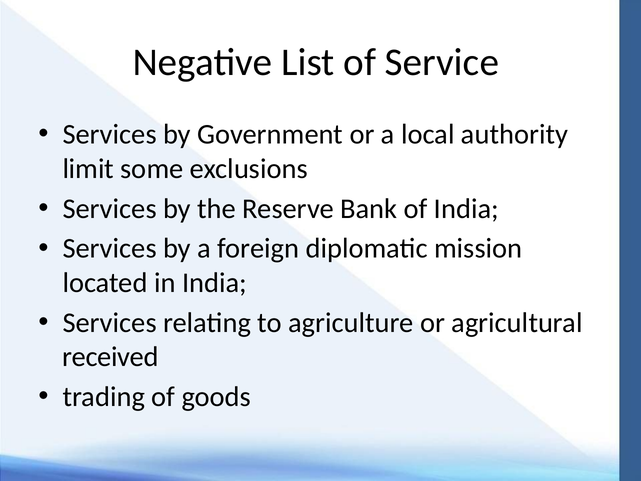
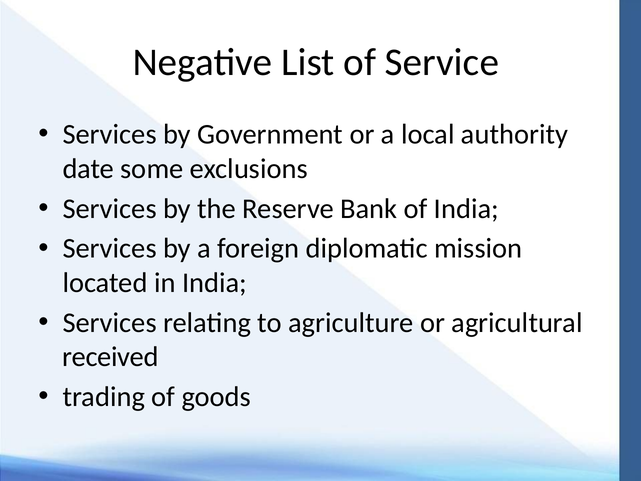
limit: limit -> date
